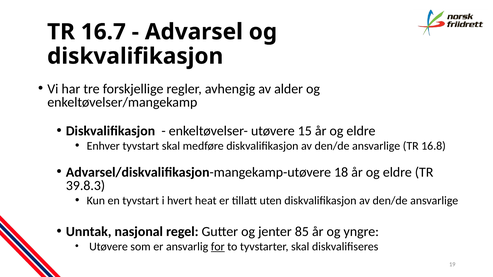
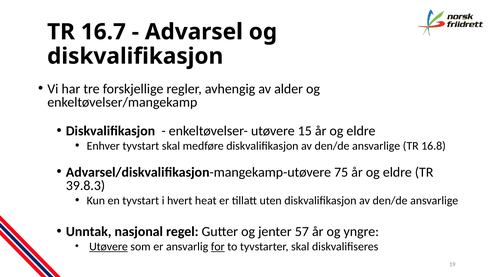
18: 18 -> 75
85: 85 -> 57
Utøvere at (108, 247) underline: none -> present
